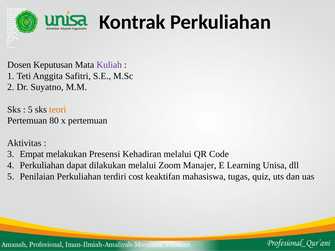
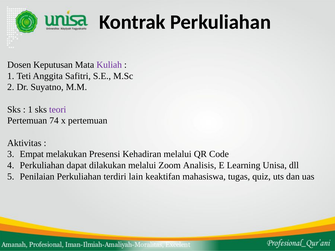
5 at (30, 110): 5 -> 1
teori colour: orange -> purple
80: 80 -> 74
Manajer: Manajer -> Analisis
cost: cost -> lain
